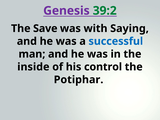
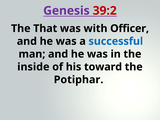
39:2 colour: green -> red
Save: Save -> That
Saying: Saying -> Officer
control: control -> toward
